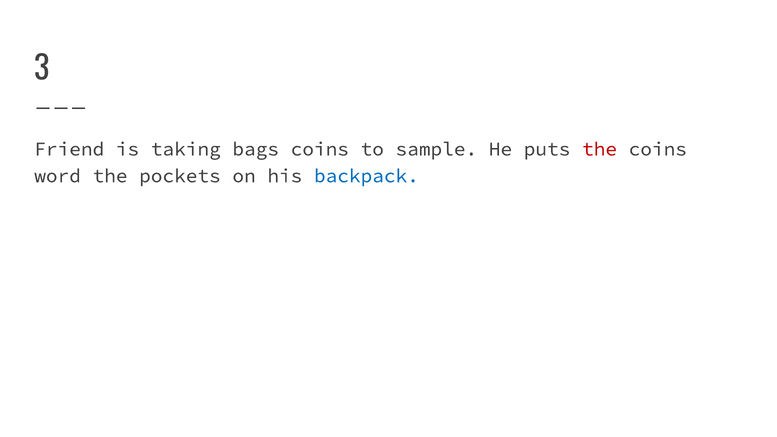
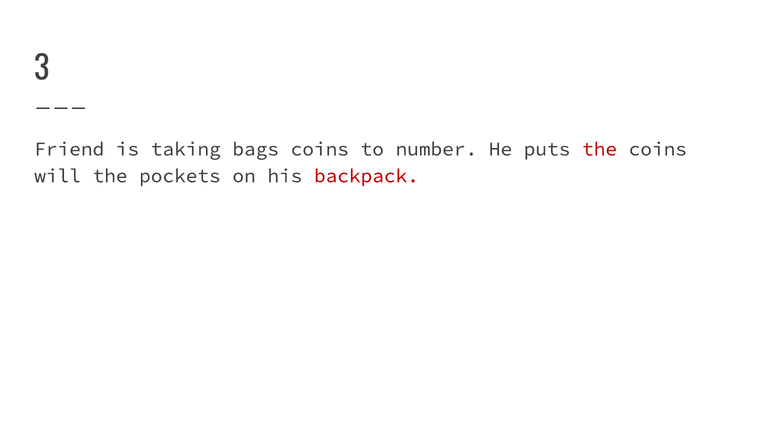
sample: sample -> number
word: word -> will
backpack colour: blue -> red
